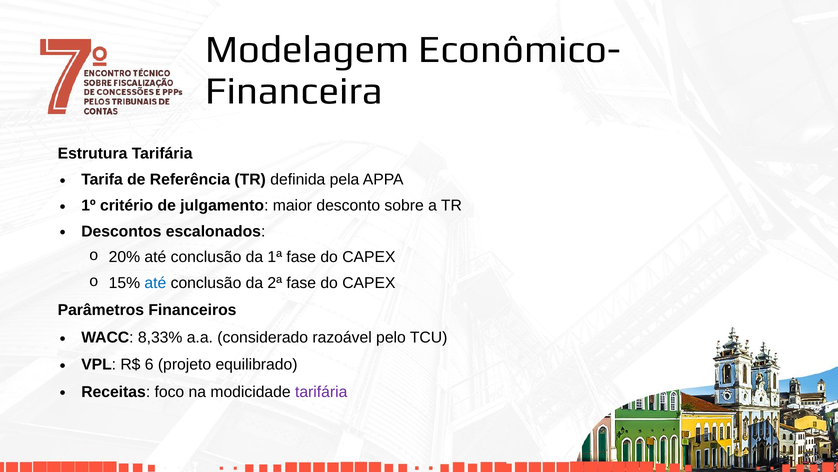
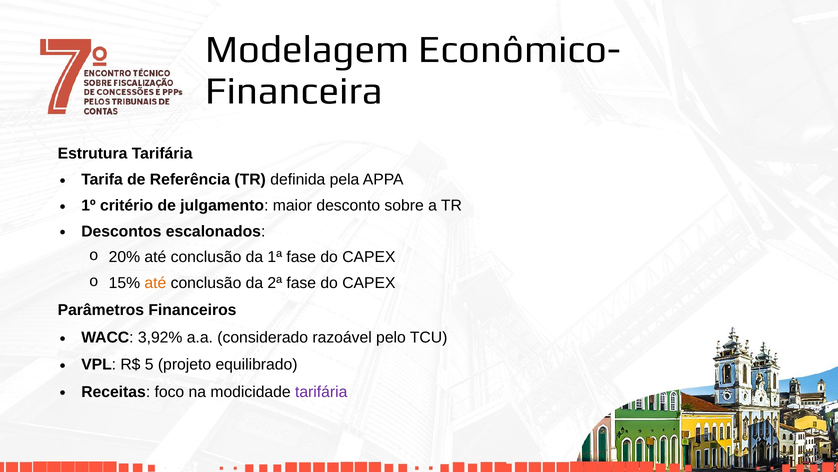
até at (155, 283) colour: blue -> orange
8,33%: 8,33% -> 3,92%
6: 6 -> 5
